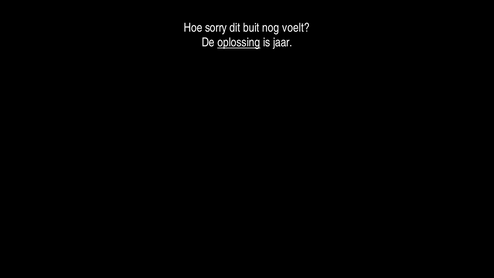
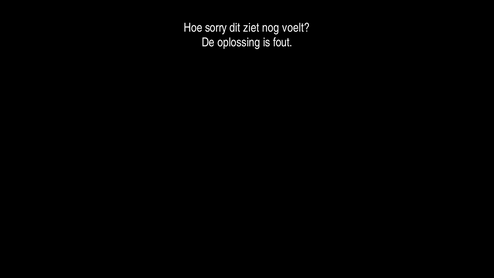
buit: buit -> ziet
oplossing underline: present -> none
jaar: jaar -> fout
